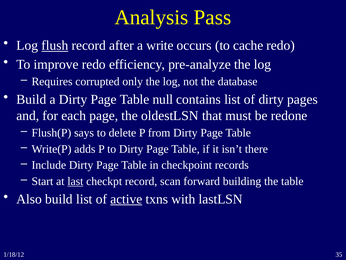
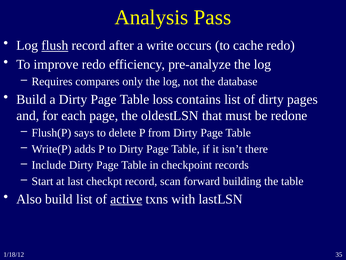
corrupted: corrupted -> compares
null: null -> loss
last underline: present -> none
